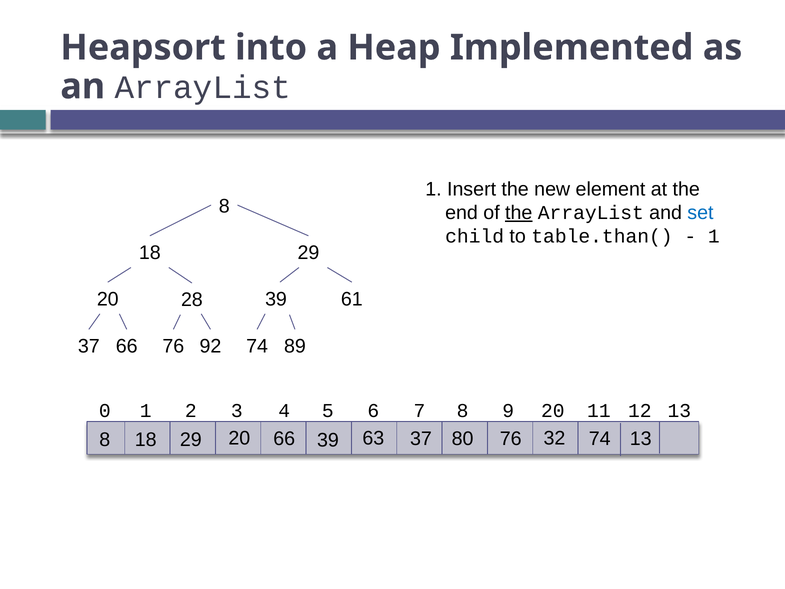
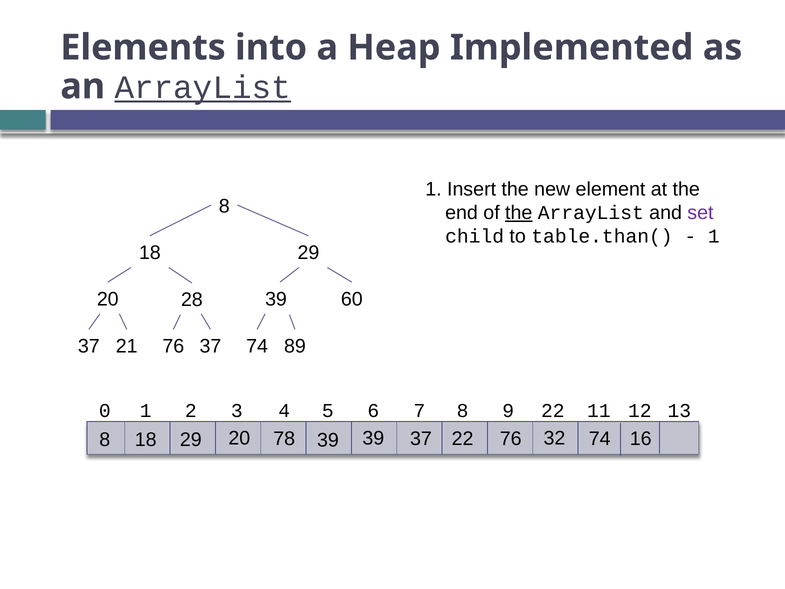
Heapsort: Heapsort -> Elements
ArrayList at (203, 87) underline: none -> present
set colour: blue -> purple
61: 61 -> 60
37 66: 66 -> 21
76 92: 92 -> 37
9 20: 20 -> 22
20 66: 66 -> 78
39 63: 63 -> 39
37 80: 80 -> 22
74 13: 13 -> 16
